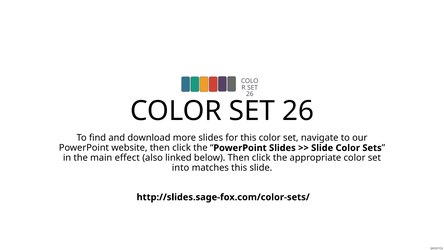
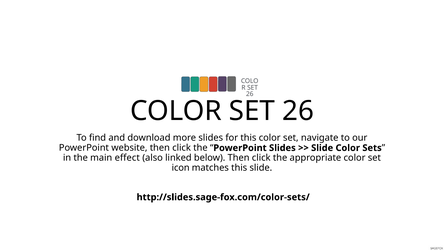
into: into -> icon
